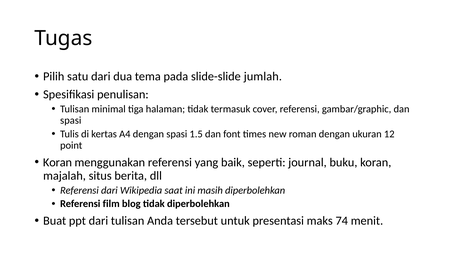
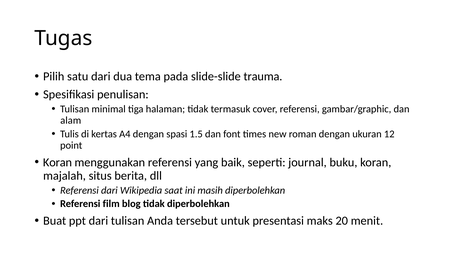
jumlah: jumlah -> trauma
spasi at (71, 120): spasi -> alam
74: 74 -> 20
